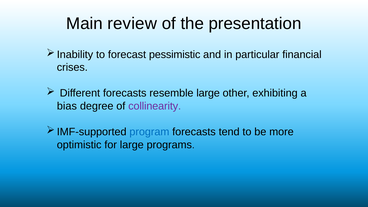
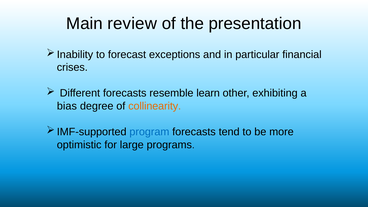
pessimistic: pessimistic -> exceptions
resemble large: large -> learn
collinearity colour: purple -> orange
